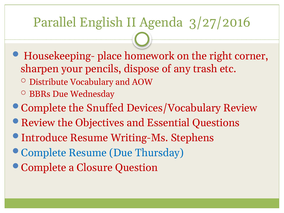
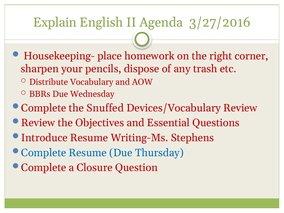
Parallel: Parallel -> Explain
